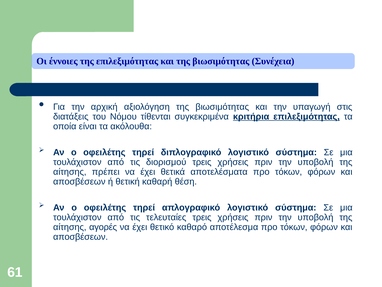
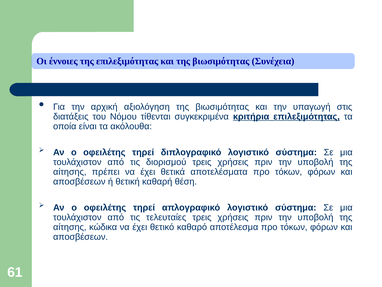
αγορές: αγορές -> κώδικα
